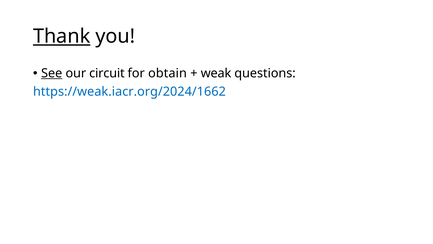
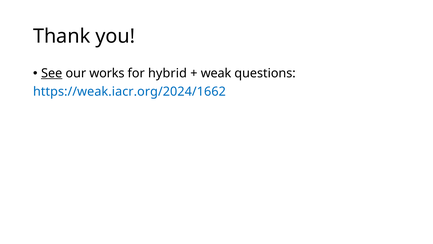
Thank underline: present -> none
circuit: circuit -> works
obtain: obtain -> hybrid
